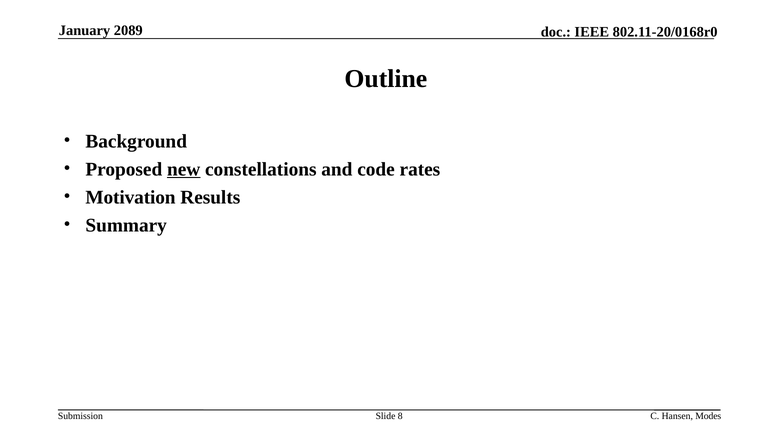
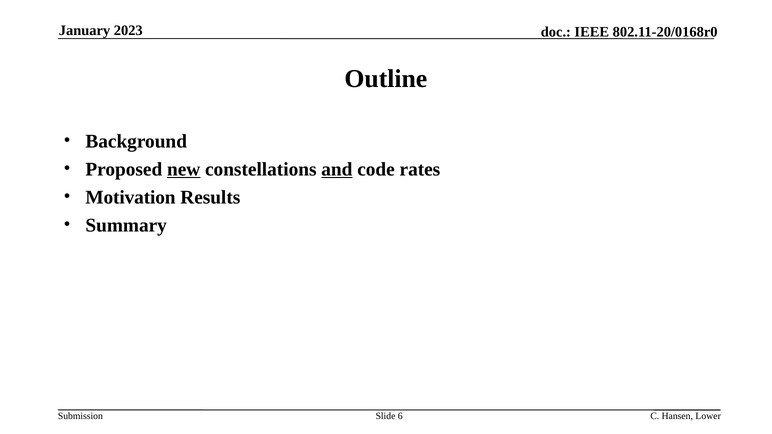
2089: 2089 -> 2023
and underline: none -> present
8: 8 -> 6
Modes: Modes -> Lower
